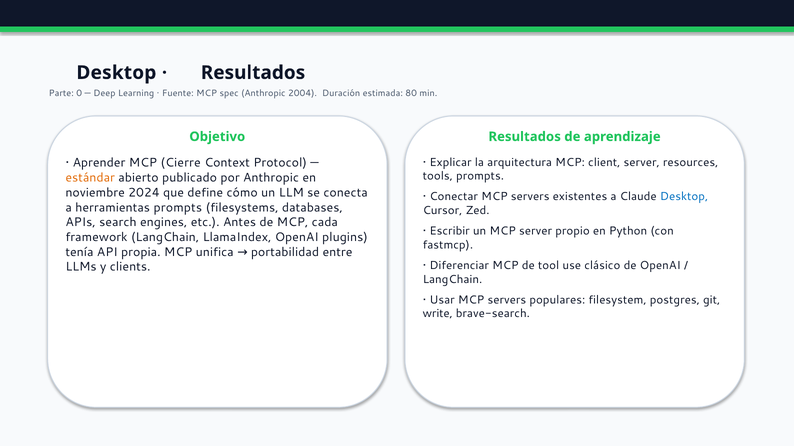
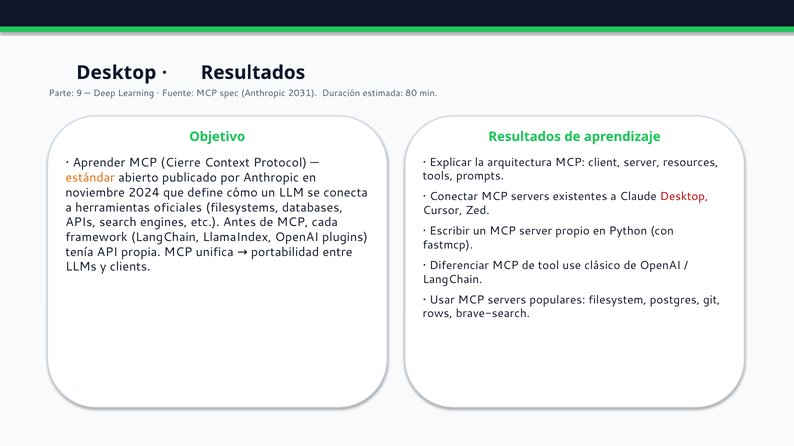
0: 0 -> 9
2004: 2004 -> 2031
Desktop at (684, 197) colour: blue -> red
herramientas prompts: prompts -> oficiales
write: write -> rows
